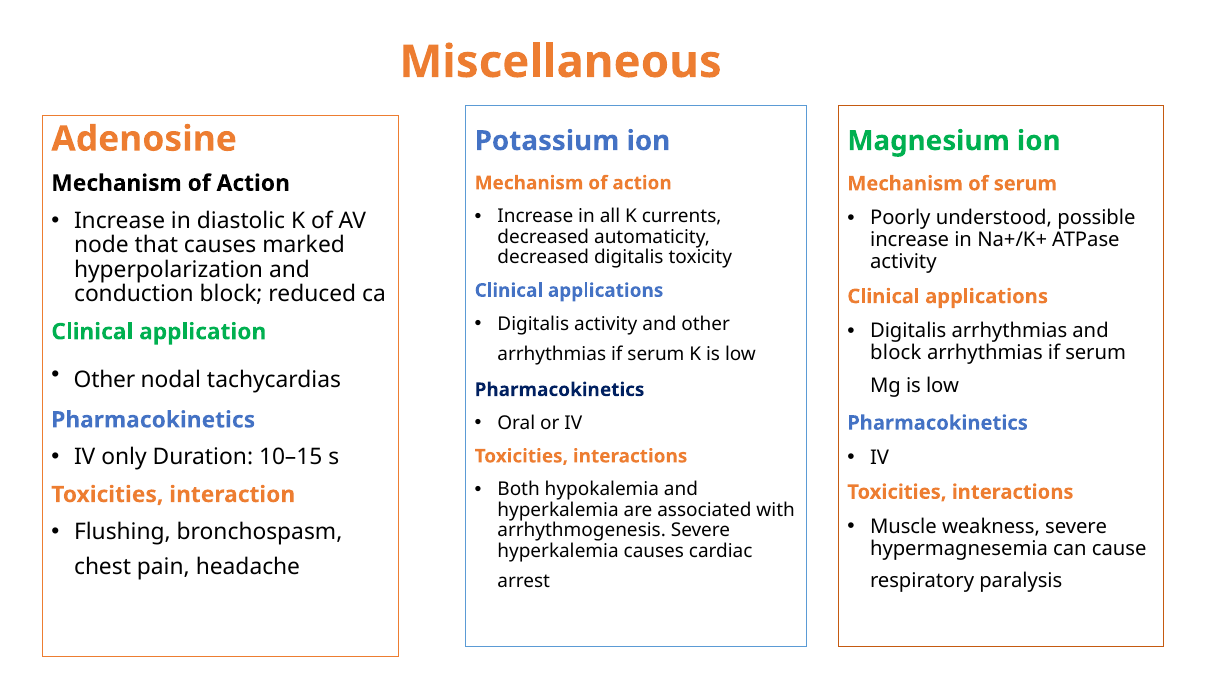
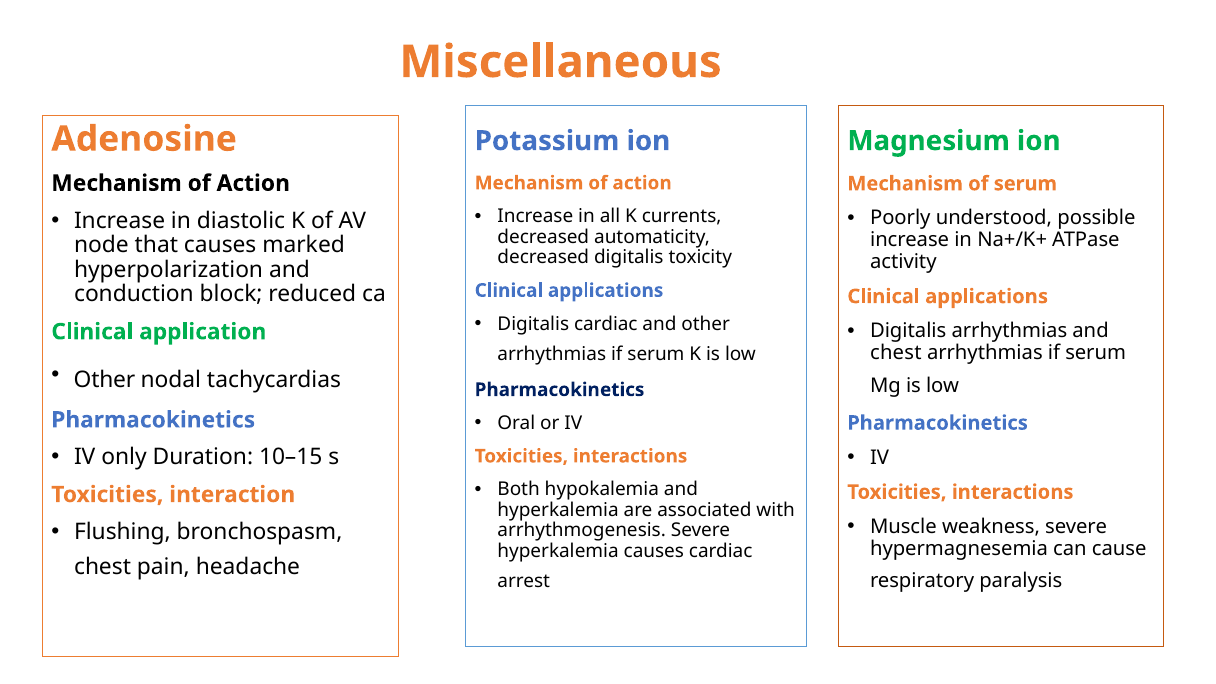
Digitalis activity: activity -> cardiac
block at (896, 353): block -> chest
